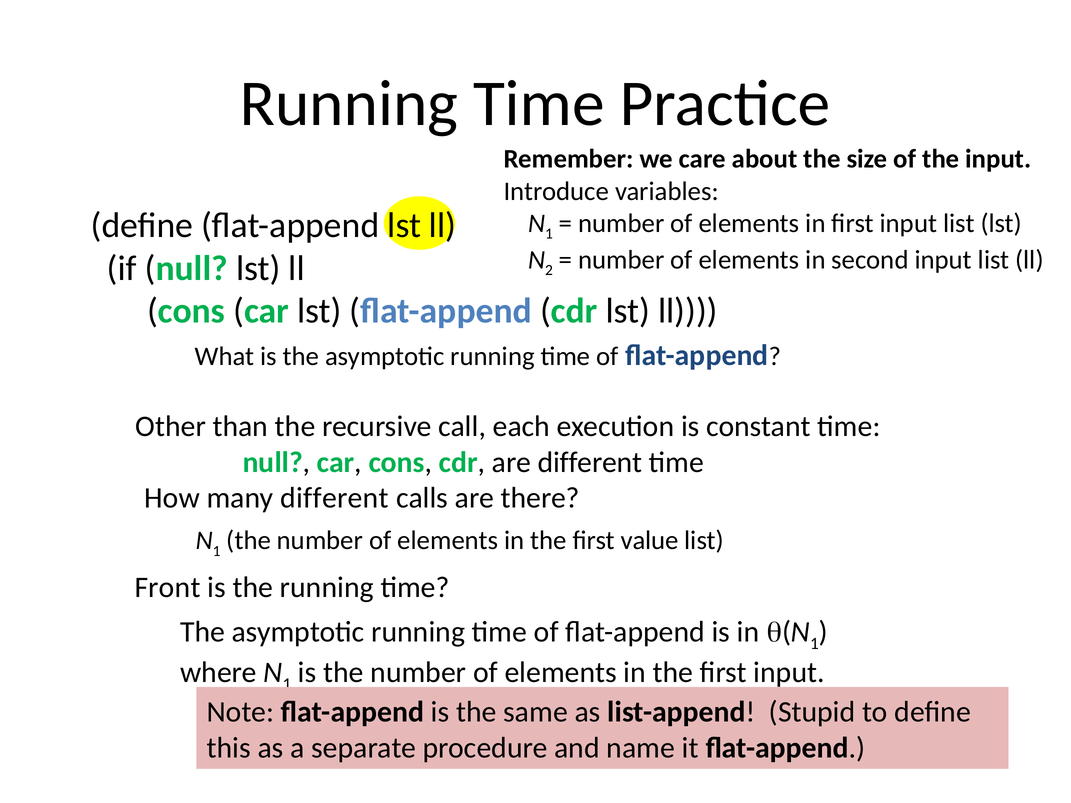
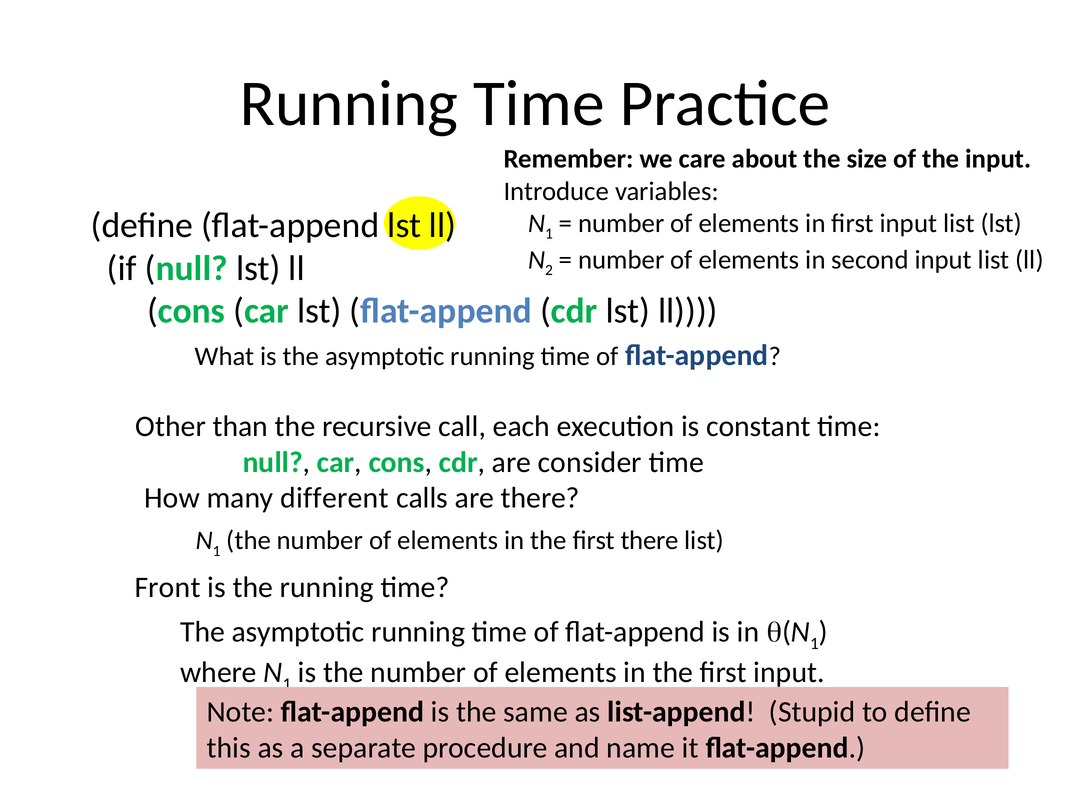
are different: different -> consider
first value: value -> there
